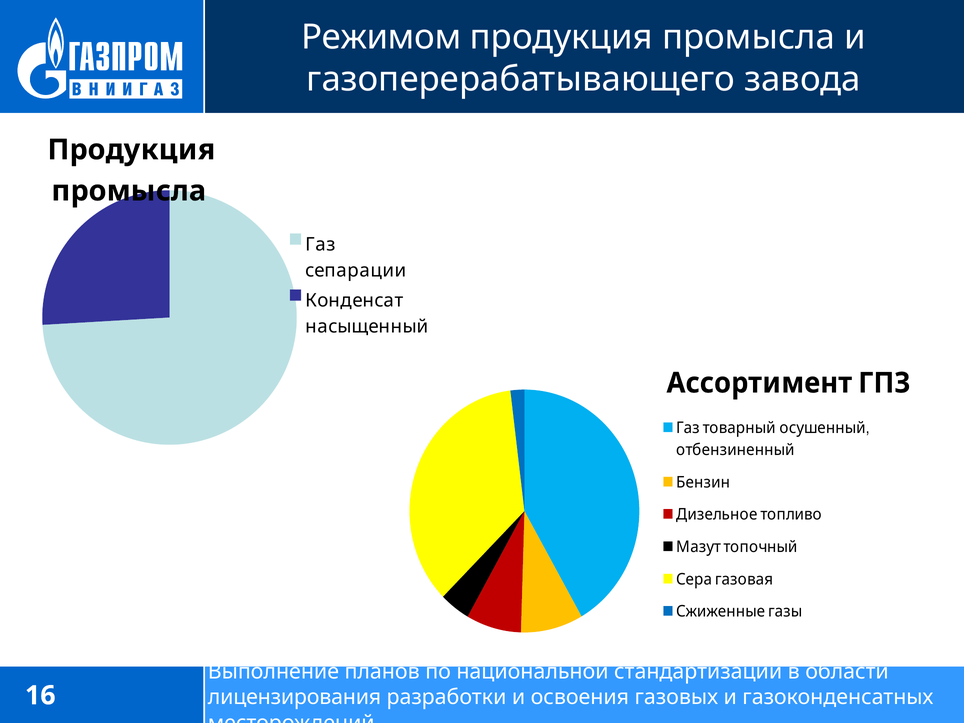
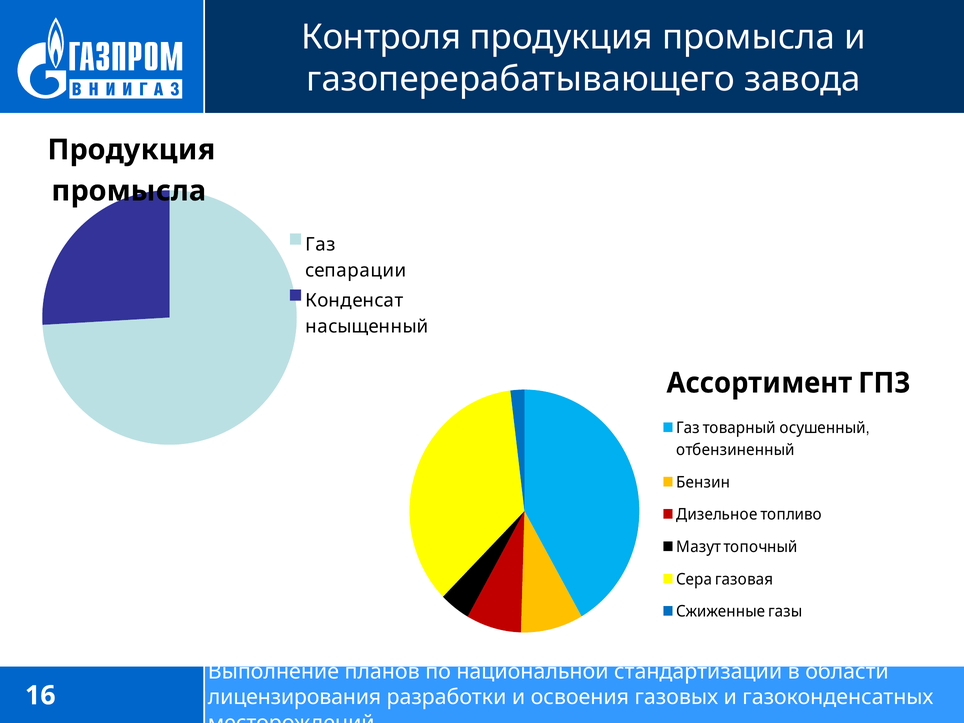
Режимом: Режимом -> Контроля
